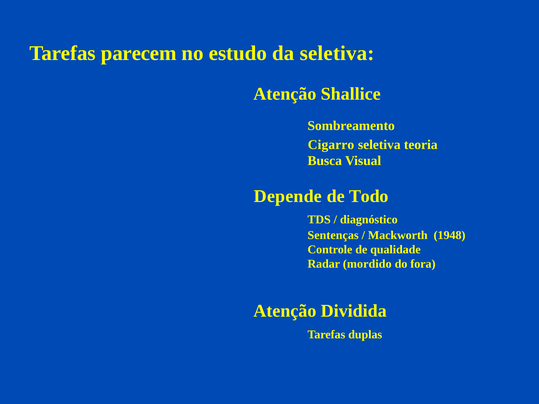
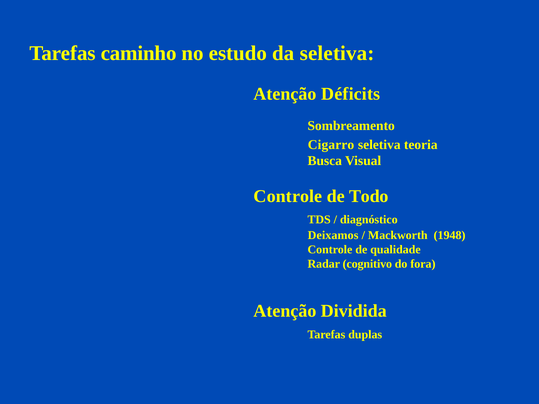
parecem: parecem -> caminho
Shallice: Shallice -> Déficits
Depende at (288, 196): Depende -> Controle
Sentenças: Sentenças -> Deixamos
mordido: mordido -> cognitivo
